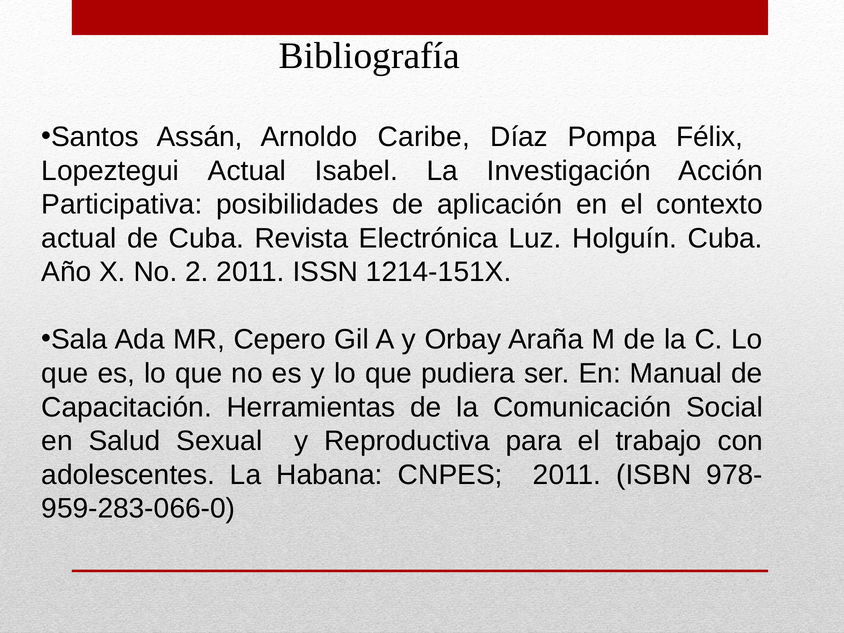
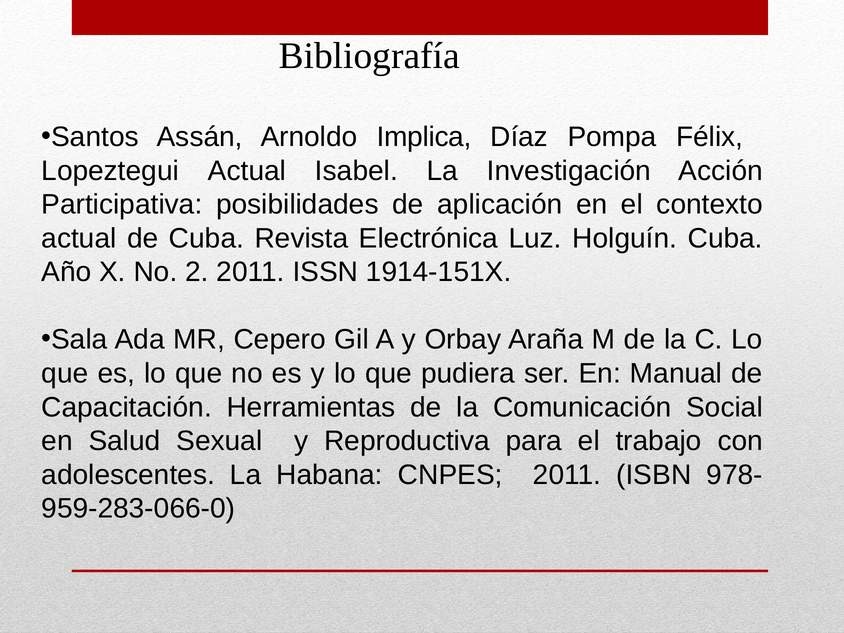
Caribe: Caribe -> Implica
1214-151X: 1214-151X -> 1914-151X
